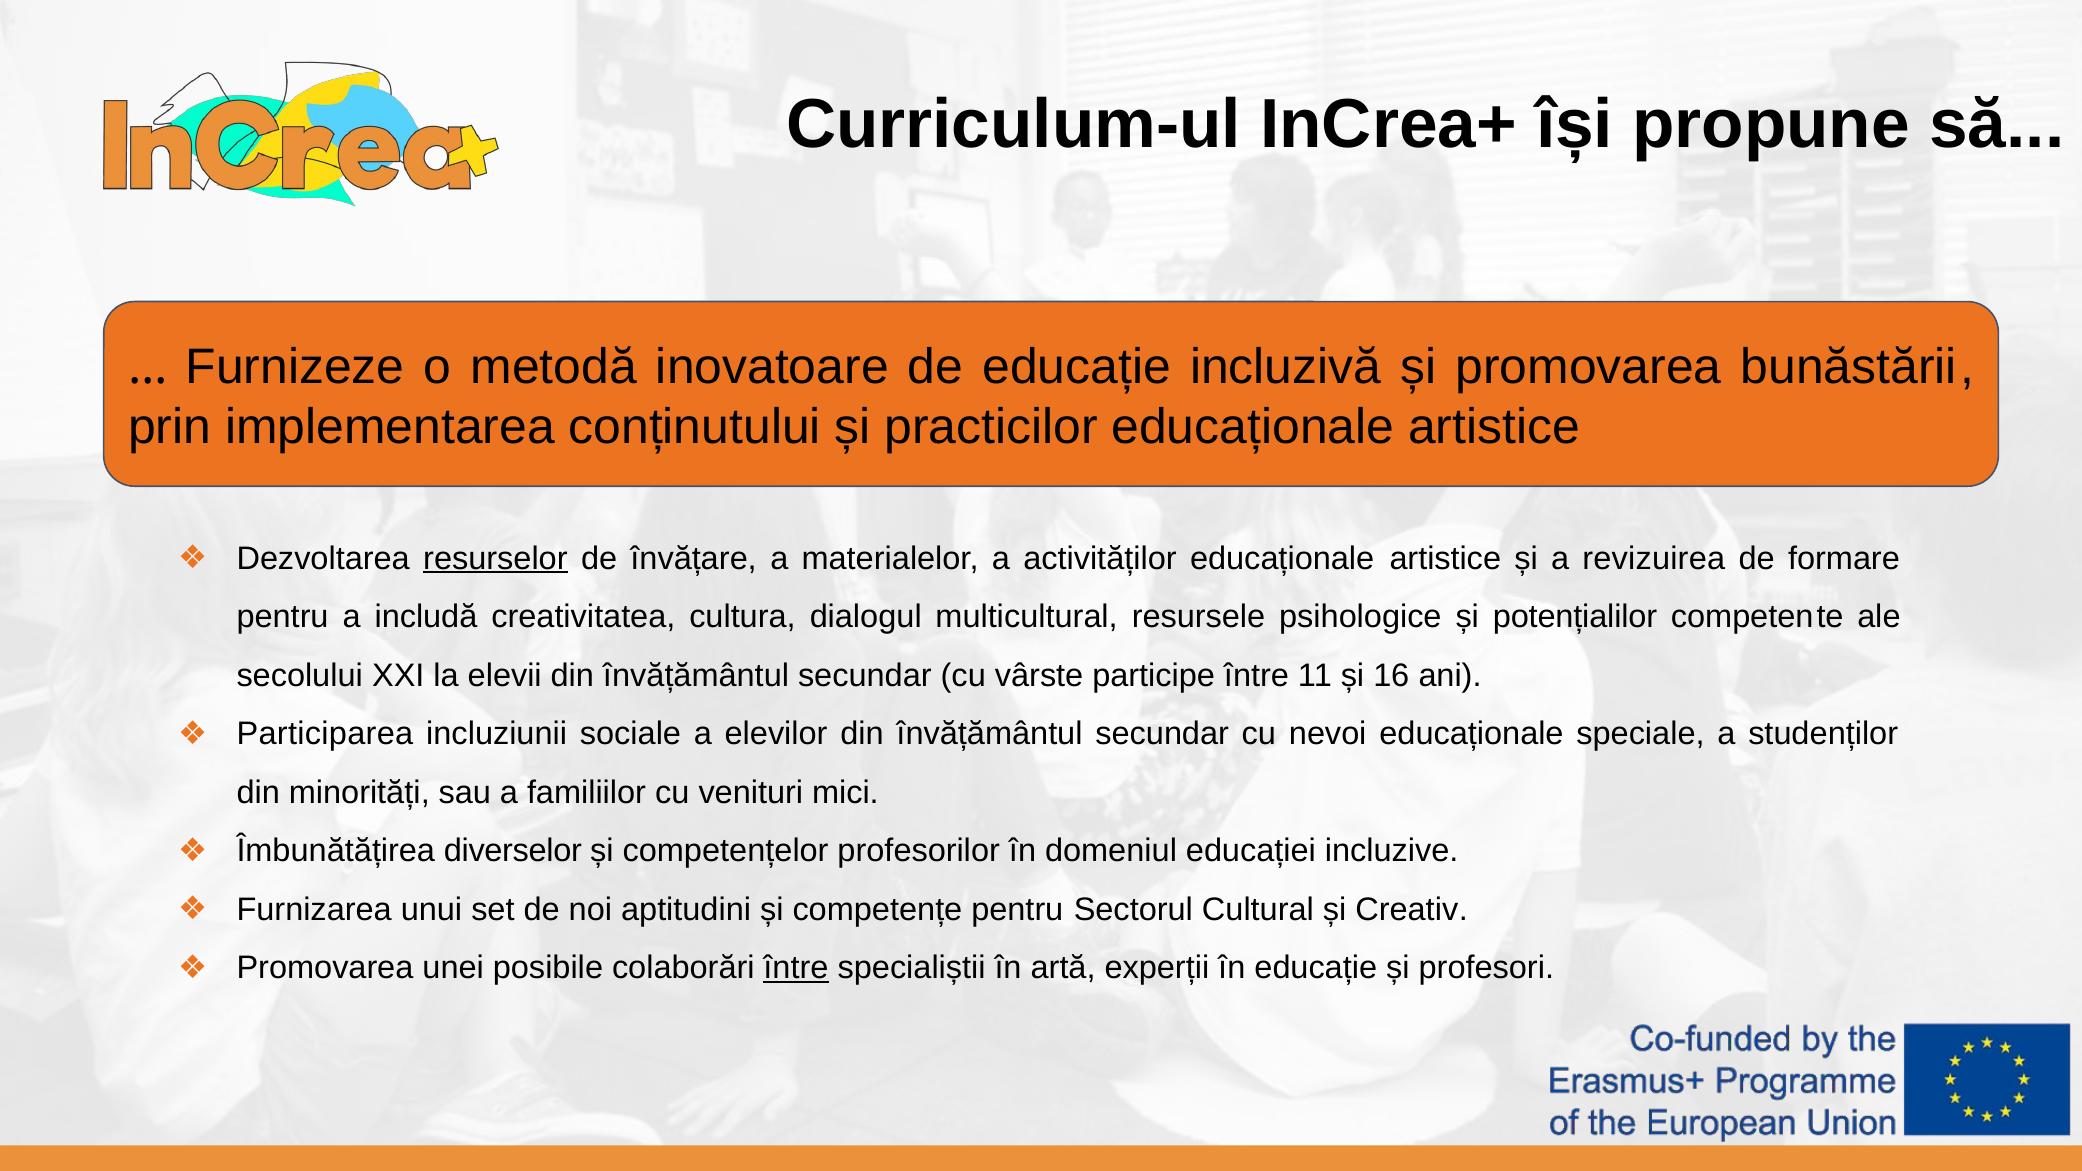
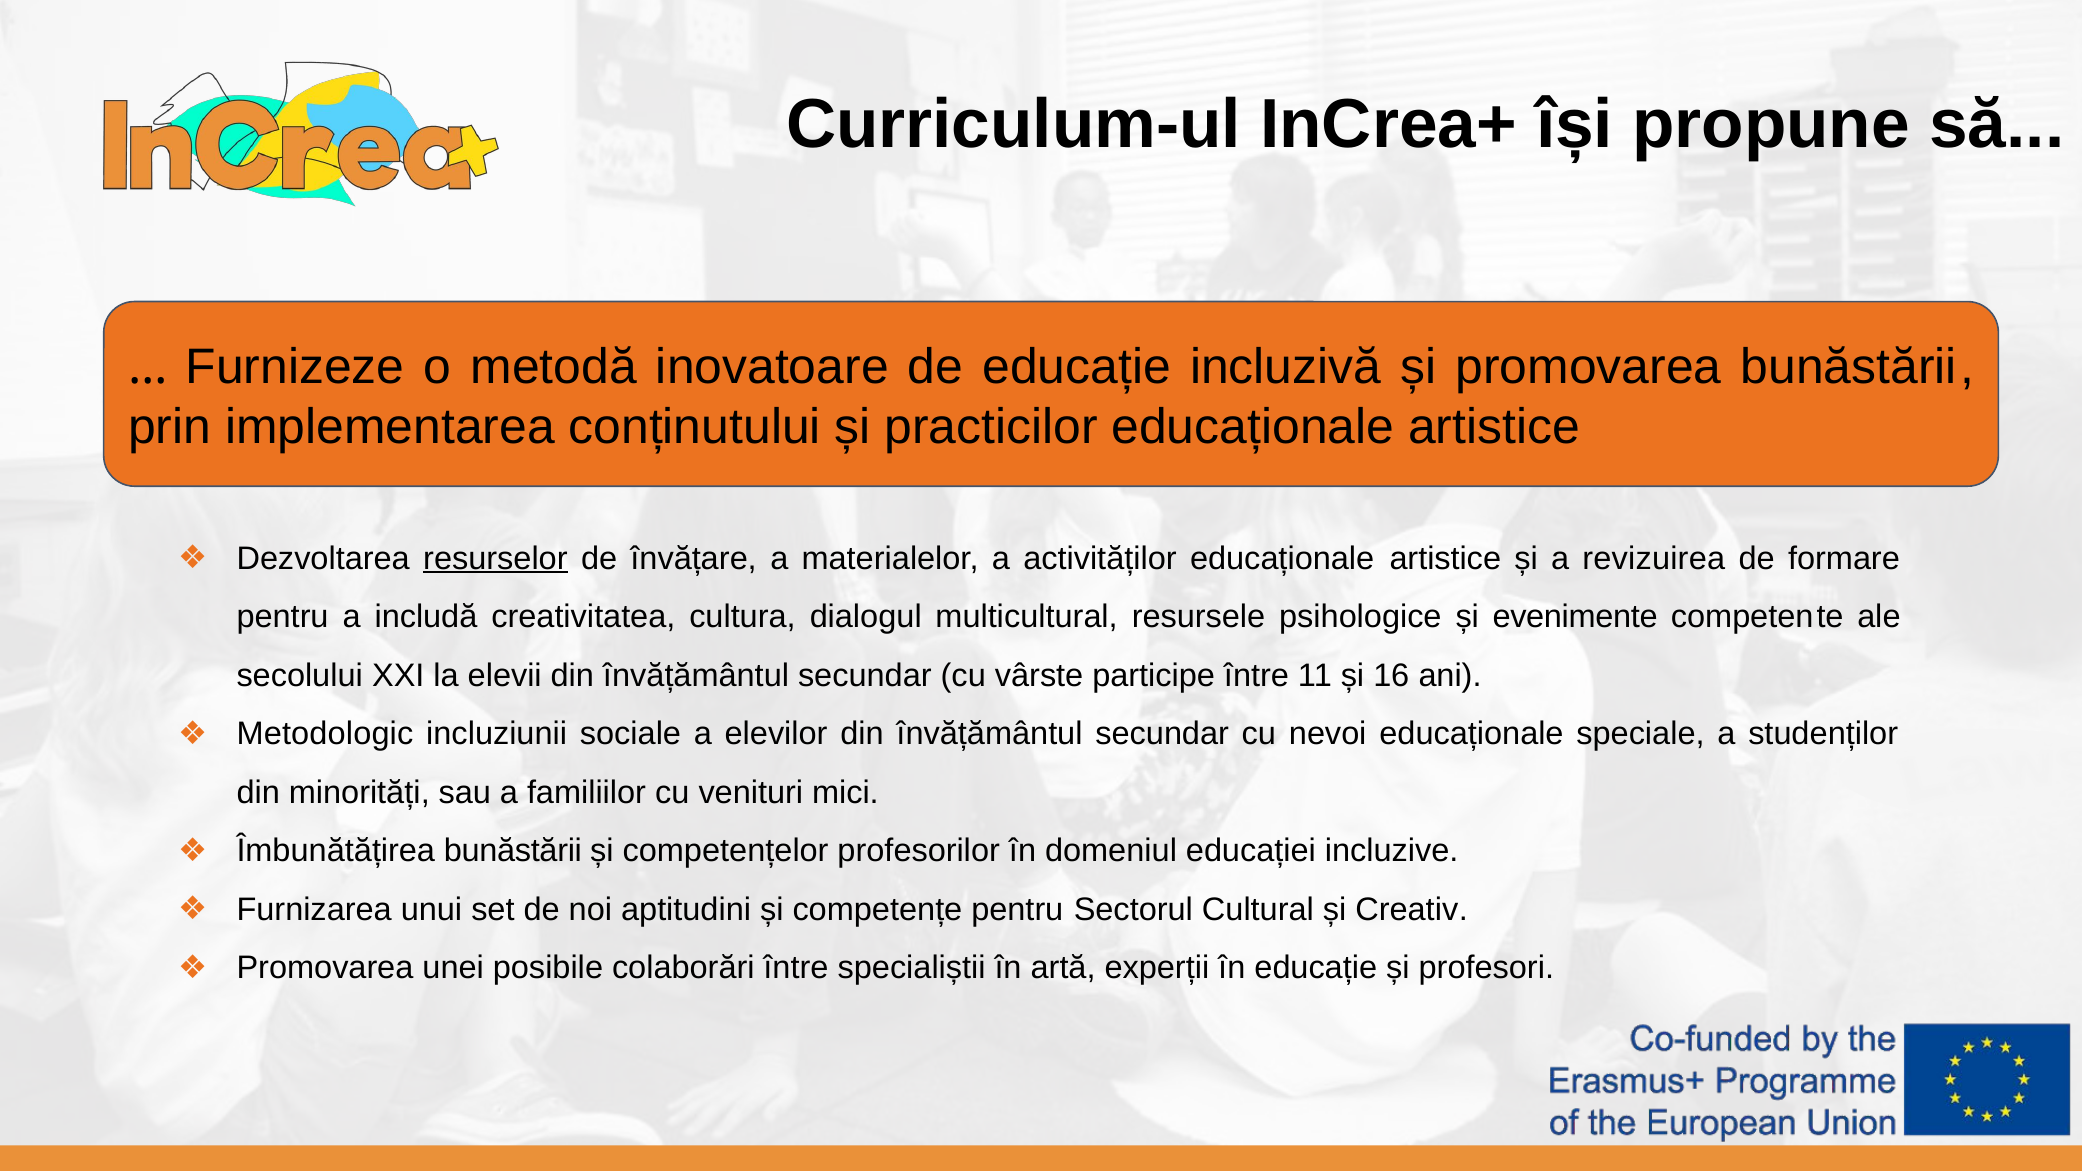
potențialilor: potențialilor -> evenimente
Participarea: Participarea -> Metodologic
Îmbunătățirea diverselor: diverselor -> bunăstării
între at (796, 968) underline: present -> none
